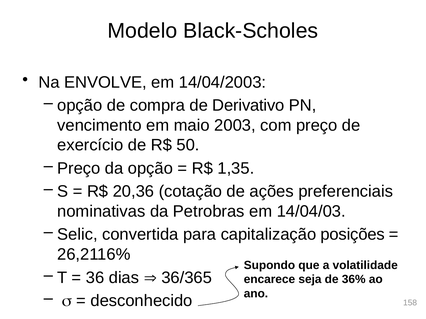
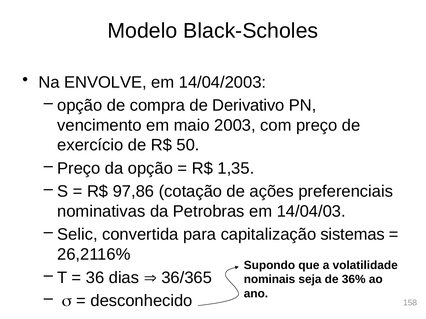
20,36: 20,36 -> 97,86
posições: posições -> sistemas
encarece: encarece -> nominais
